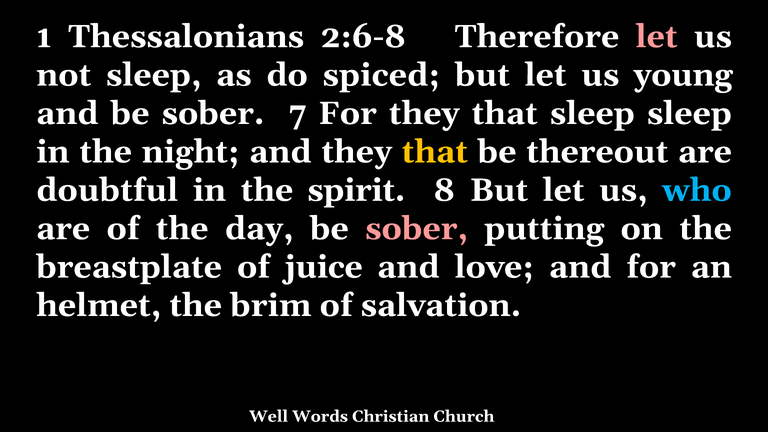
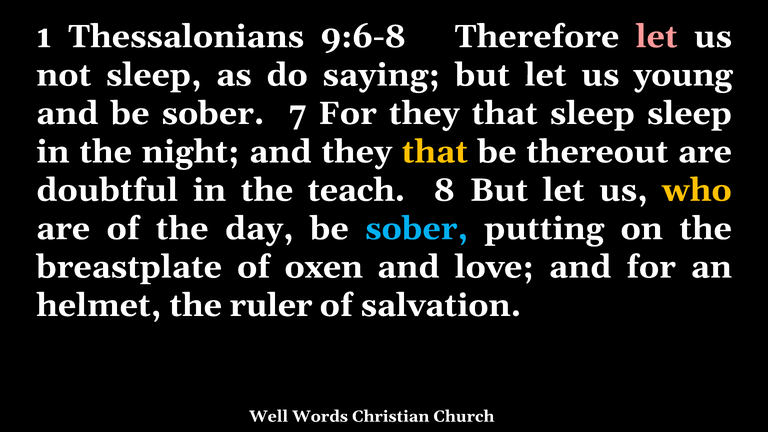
2:6-8: 2:6-8 -> 9:6-8
spiced: spiced -> saying
spirit: spirit -> teach
who colour: light blue -> yellow
sober at (417, 229) colour: pink -> light blue
juice: juice -> oxen
brim: brim -> ruler
